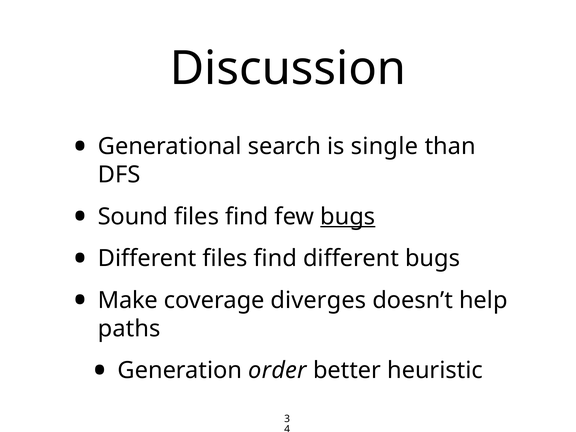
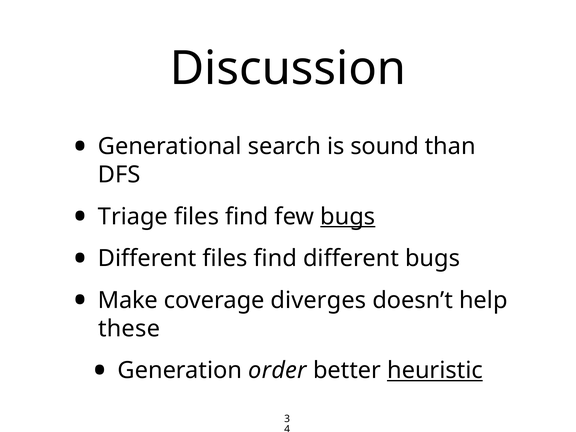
single: single -> sound
Sound: Sound -> Triage
paths: paths -> these
heuristic underline: none -> present
